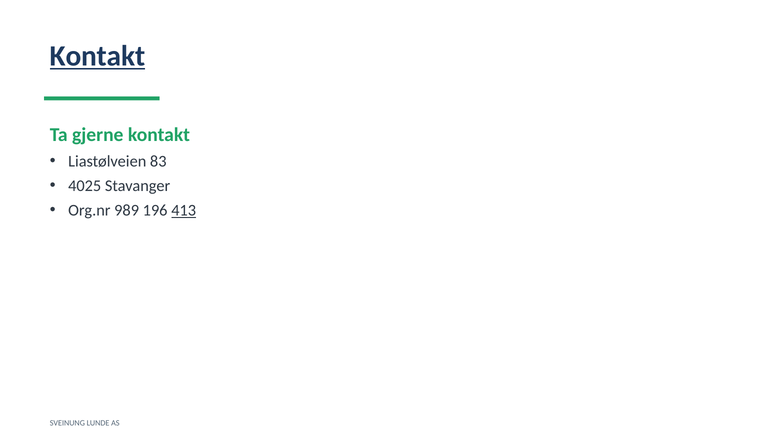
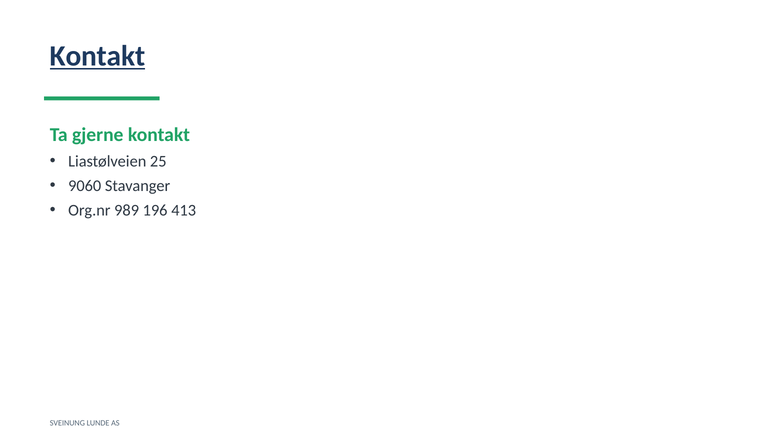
83: 83 -> 25
4025: 4025 -> 9060
413 underline: present -> none
